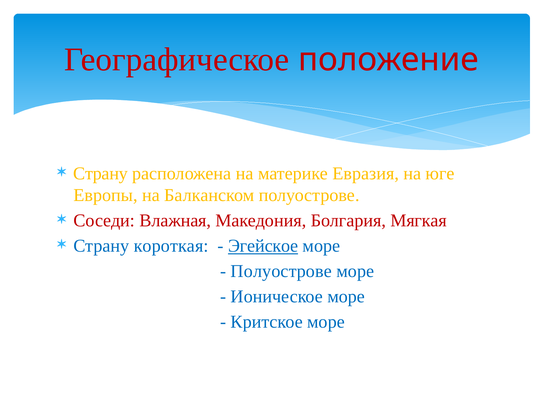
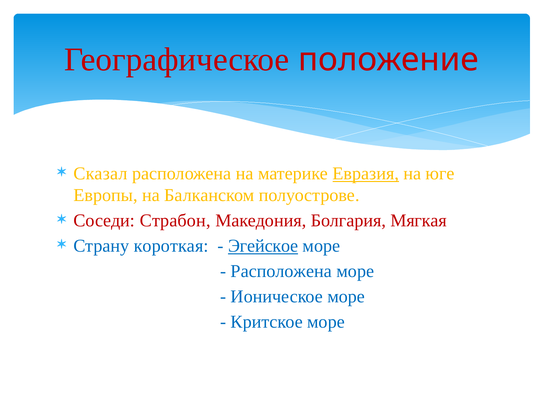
Страну at (101, 174): Страну -> Сказал
Евразия underline: none -> present
Влажная: Влажная -> Страбон
Полуострове at (281, 271): Полуострове -> Расположена
